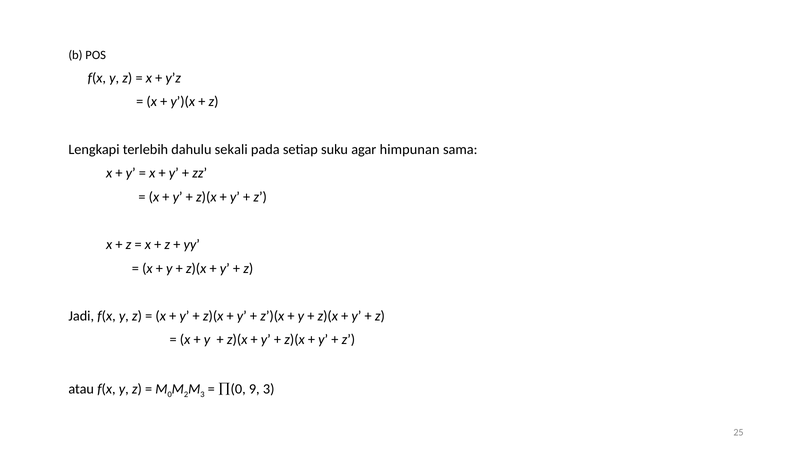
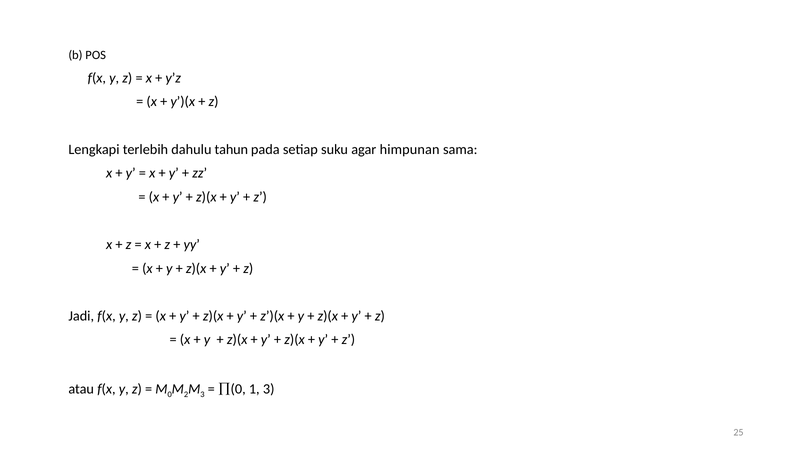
sekali: sekali -> tahun
9: 9 -> 1
